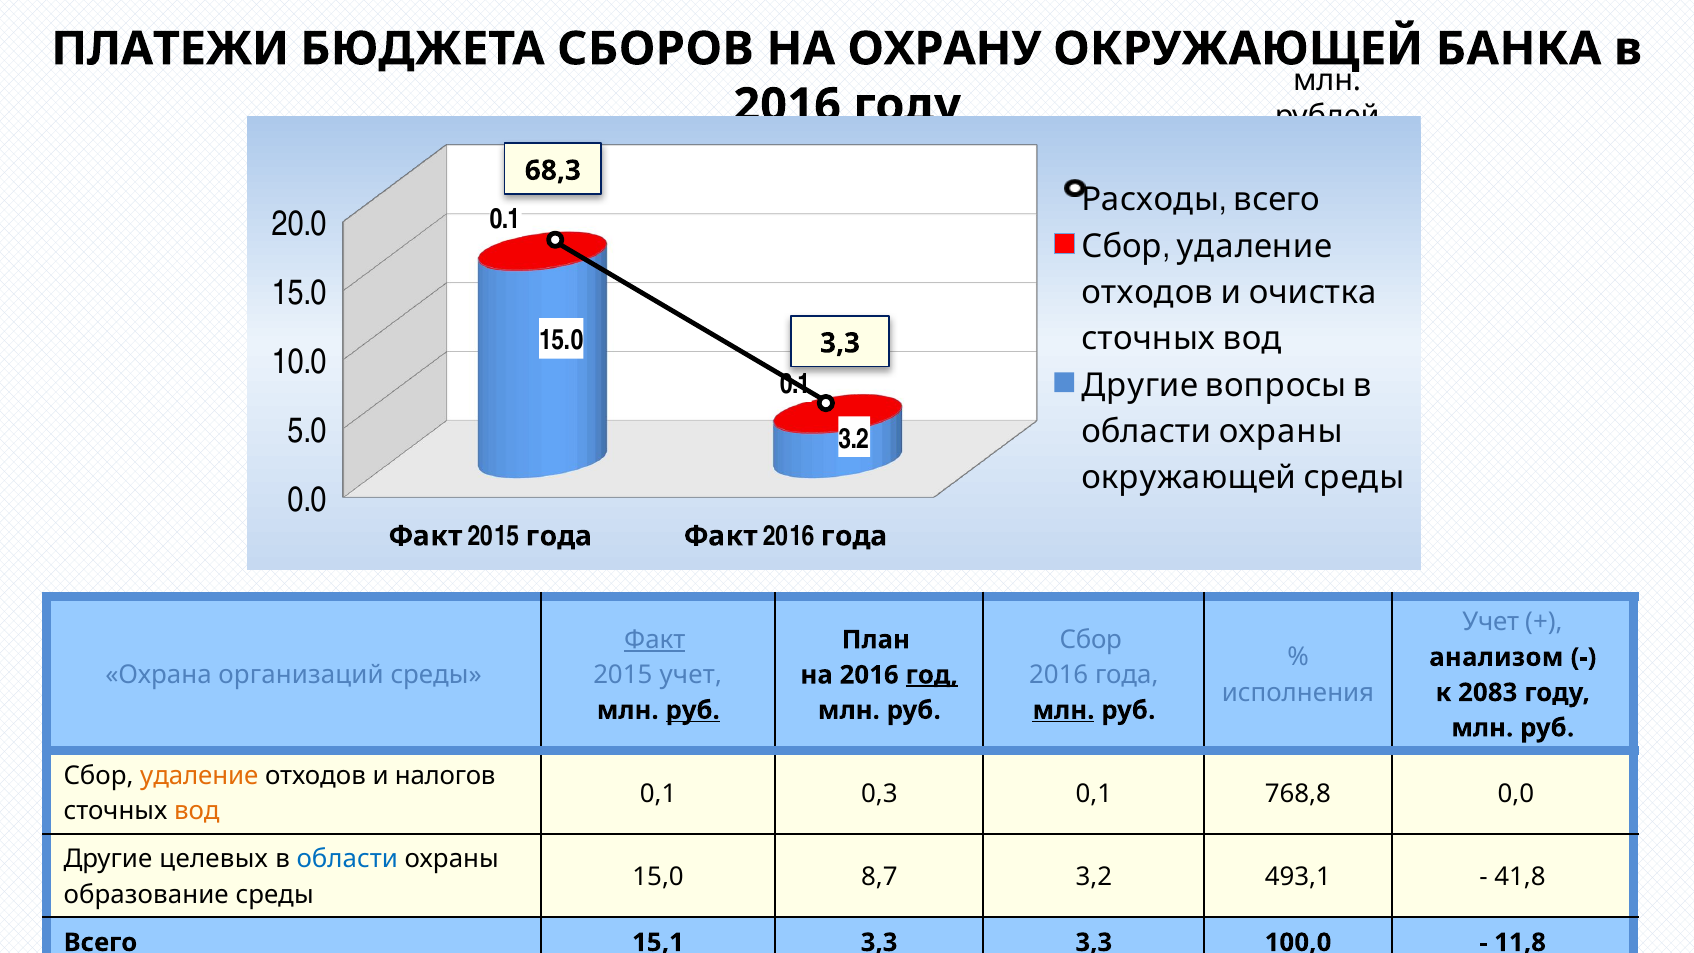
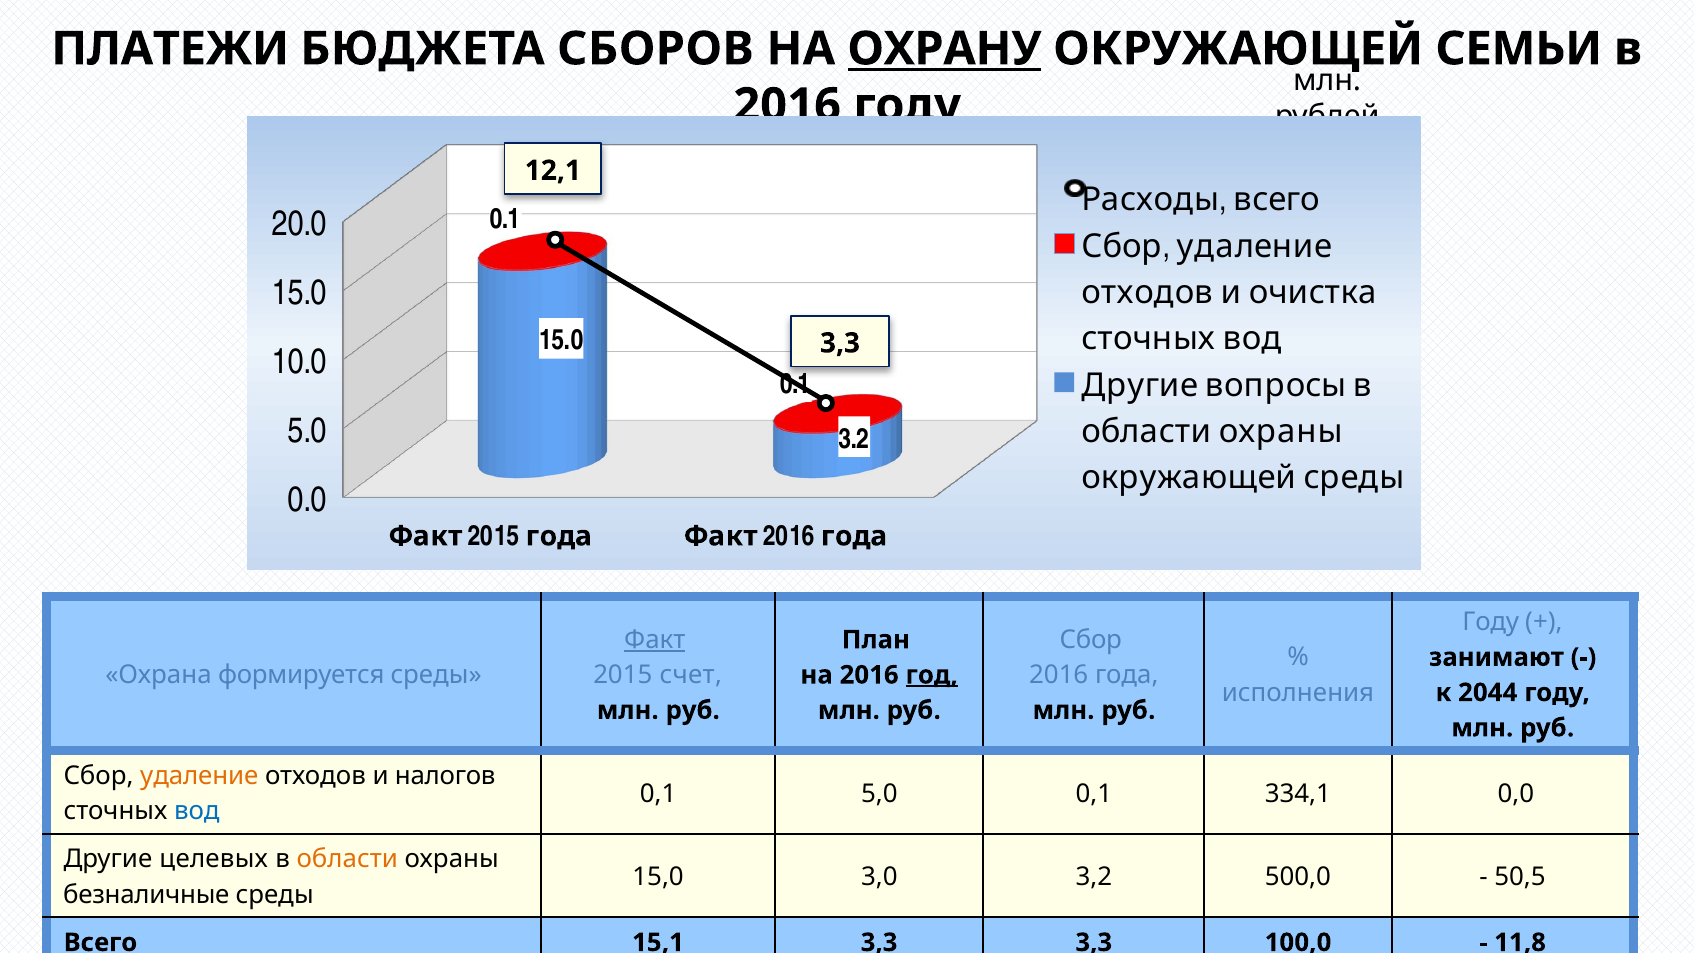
ОХРАНУ underline: none -> present
БАНКА: БАНКА -> СЕМЬИ
68,3: 68,3 -> 12,1
Учет at (1491, 622): Учет -> Году
анализом: анализом -> занимают
организаций: организаций -> формируется
2015 учет: учет -> счет
2083: 2083 -> 2044
руб at (693, 710) underline: present -> none
млн at (1063, 710) underline: present -> none
0,3: 0,3 -> 5,0
768,8: 768,8 -> 334,1
вод colour: orange -> blue
области colour: blue -> orange
8,7: 8,7 -> 3,0
493,1: 493,1 -> 500,0
41,8: 41,8 -> 50,5
образование: образование -> безналичные
